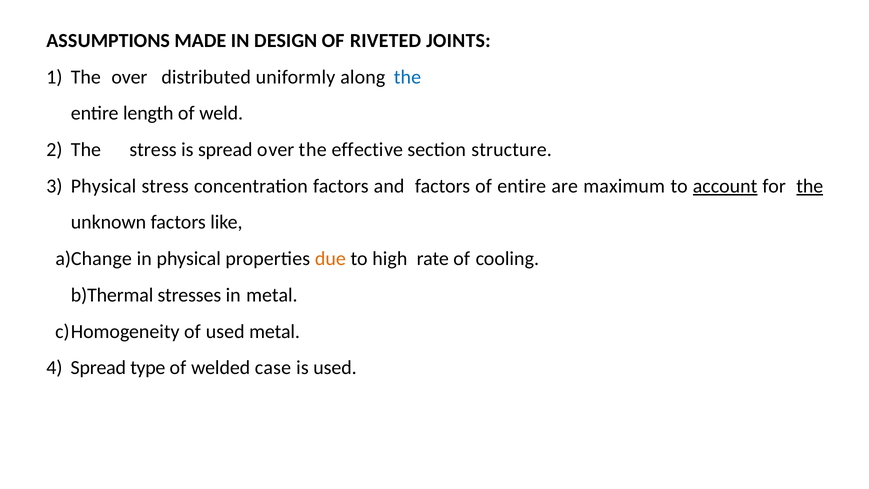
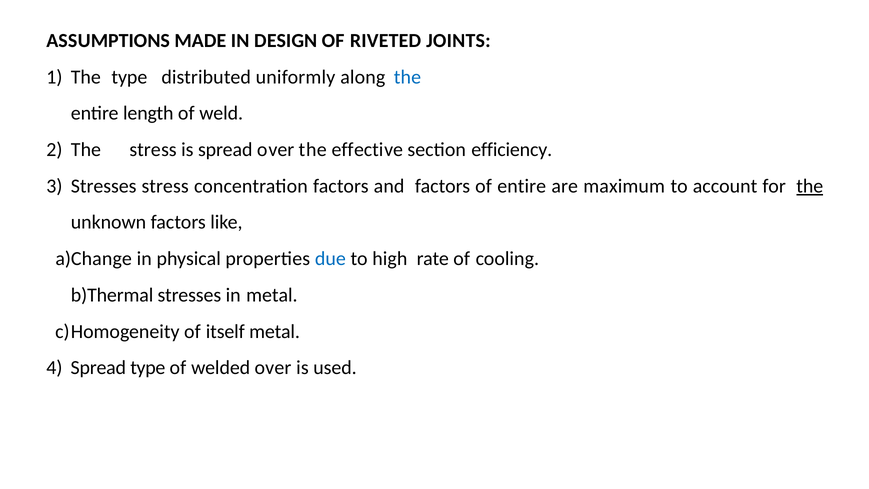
The over: over -> type
structure: structure -> efficiency
Physical at (104, 186): Physical -> Stresses
account underline: present -> none
due colour: orange -> blue
of used: used -> itself
welded case: case -> over
